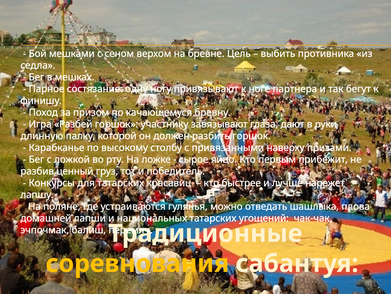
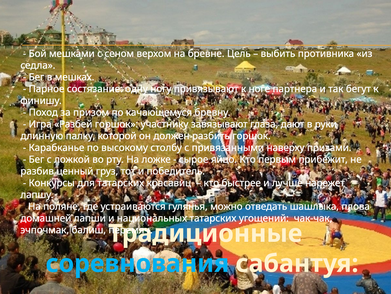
соревнования colour: yellow -> light blue
